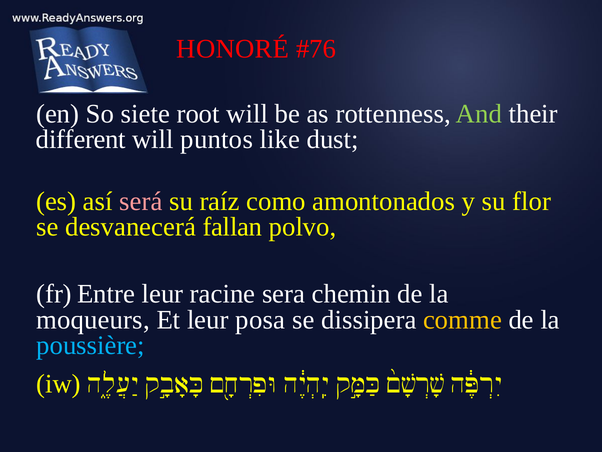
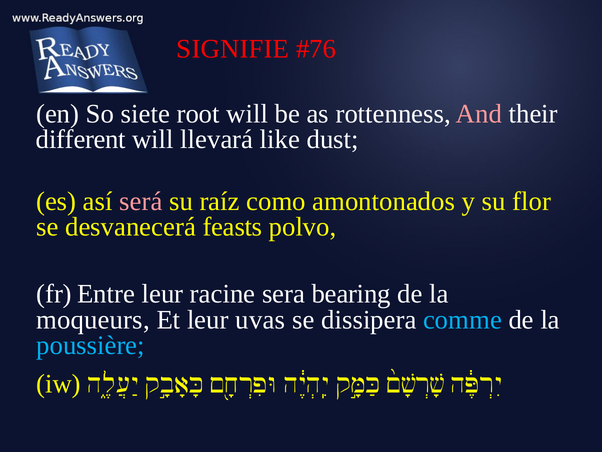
HONORÉ: HONORÉ -> SIGNIFIE
And colour: light green -> pink
puntos: puntos -> llevará
fallan: fallan -> feasts
chemin: chemin -> bearing
posa: posa -> uvas
comme colour: yellow -> light blue
